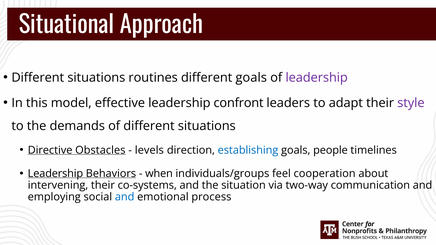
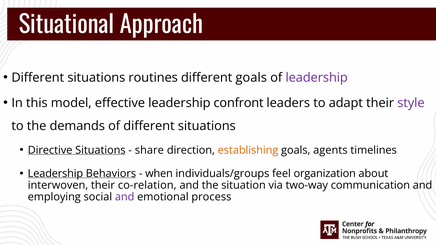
Directive Obstacles: Obstacles -> Situations
levels: levels -> share
establishing colour: blue -> orange
people: people -> agents
cooperation: cooperation -> organization
intervening: intervening -> interwoven
co-systems: co-systems -> co-relation
and at (125, 197) colour: blue -> purple
